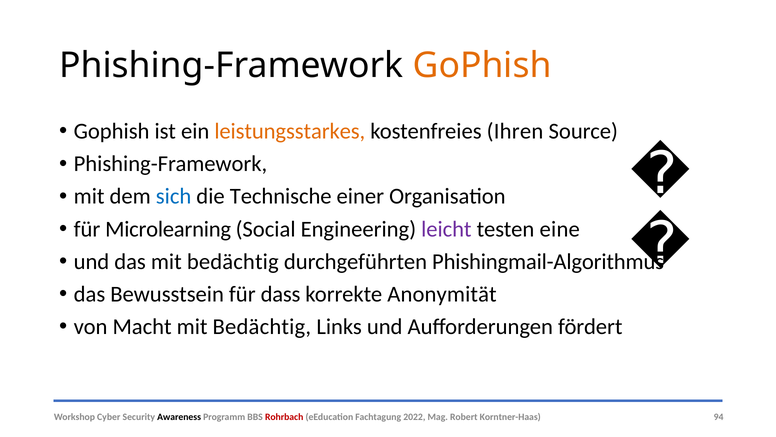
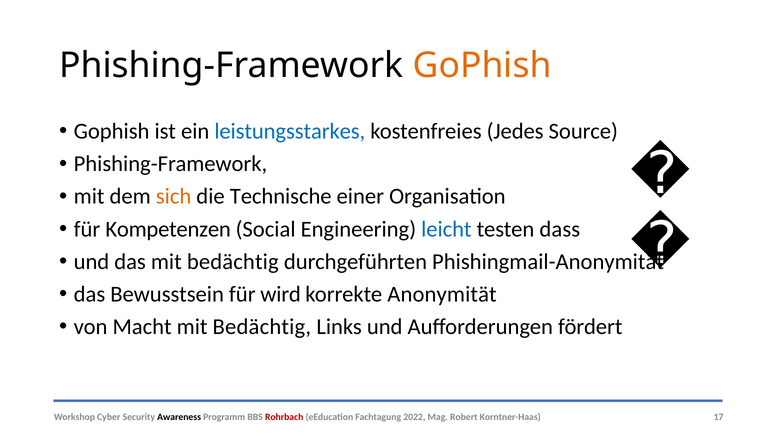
leistungsstarkes colour: orange -> blue
Ihren: Ihren -> Jedes
sich colour: blue -> orange
Microlearning: Microlearning -> Kompetenzen
leicht colour: purple -> blue
eine: eine -> dass
Phishingmail-Algorithmus: Phishingmail-Algorithmus -> Phishingmail-Anonymität
dass: dass -> wird
94: 94 -> 17
